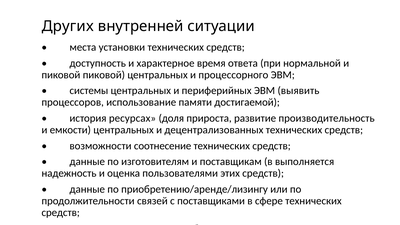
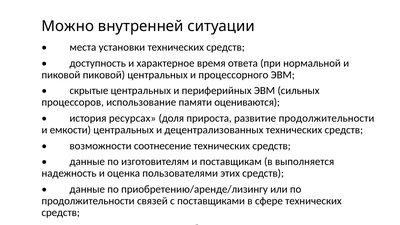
Других: Других -> Можно
системы: системы -> скрытые
выявить: выявить -> сильных
достигаемой: достигаемой -> оцениваются
развитие производительность: производительность -> продолжительности
